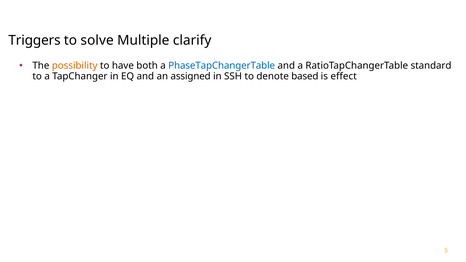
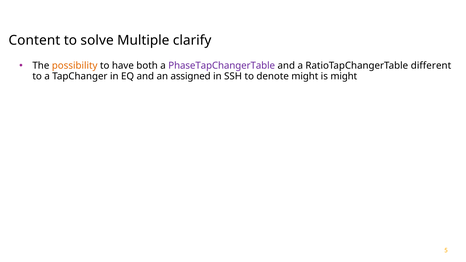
Triggers: Triggers -> Content
PhaseTapChangerTable colour: blue -> purple
standard: standard -> different
denote based: based -> might
is effect: effect -> might
